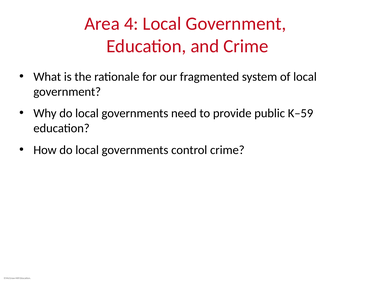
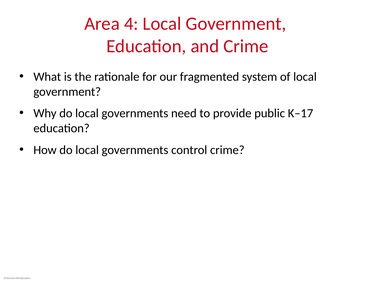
K–59: K–59 -> K–17
